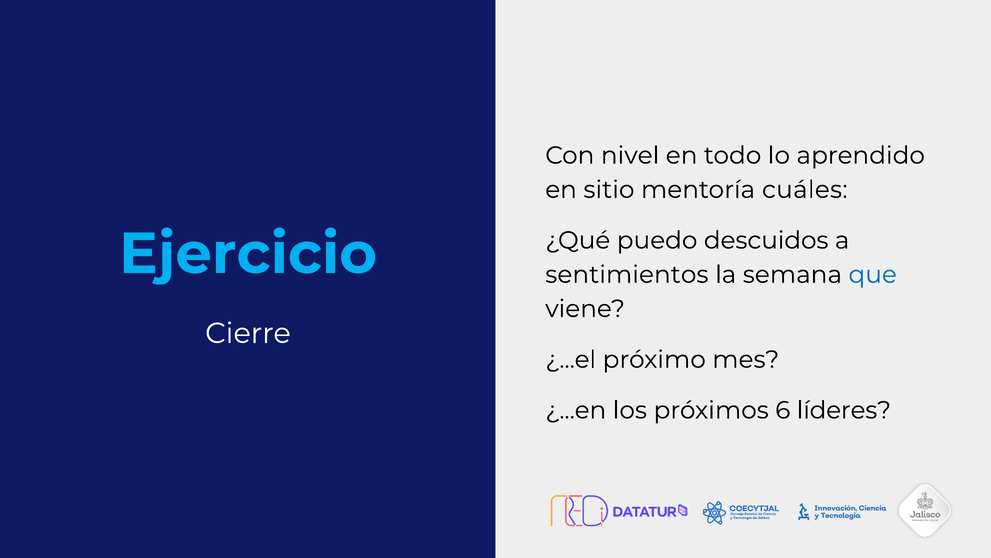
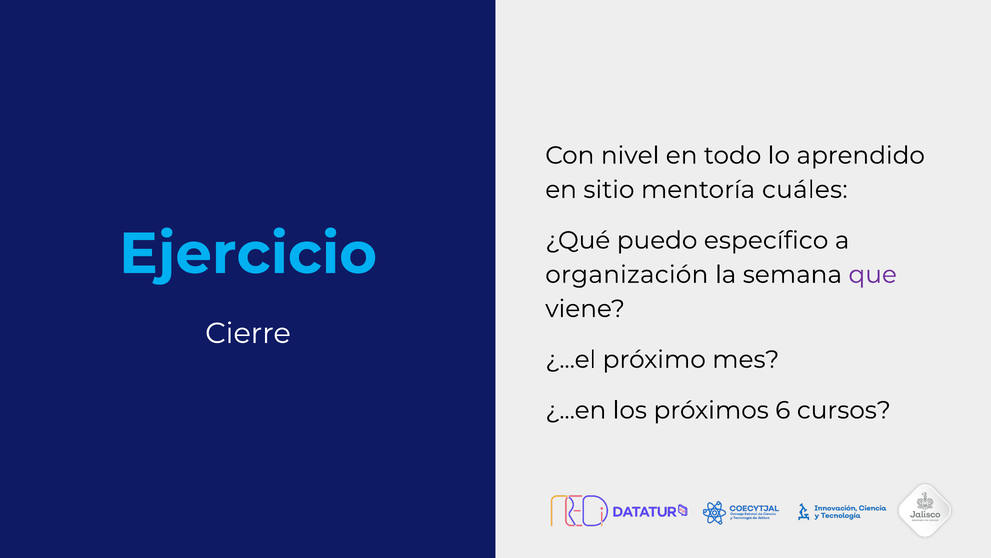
descuidos: descuidos -> específico
sentimientos: sentimientos -> organización
que colour: blue -> purple
líderes: líderes -> cursos
